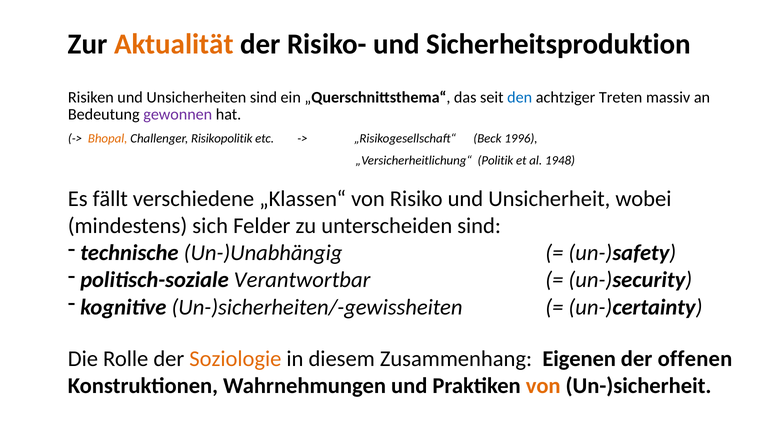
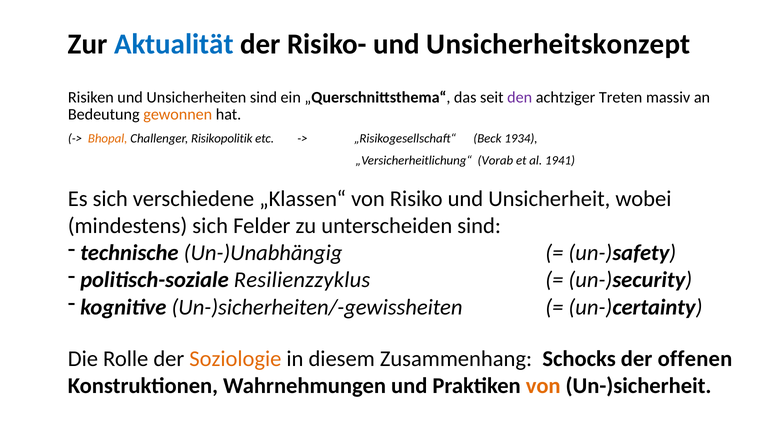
Aktualität colour: orange -> blue
Sicherheitsproduktion: Sicherheitsproduktion -> Unsicherheitskonzept
den colour: blue -> purple
gewonnen colour: purple -> orange
1996: 1996 -> 1934
Politik: Politik -> Vorab
1948: 1948 -> 1941
Es fällt: fällt -> sich
Verantwortbar: Verantwortbar -> Resilienzzyklus
Eigenen: Eigenen -> Schocks
